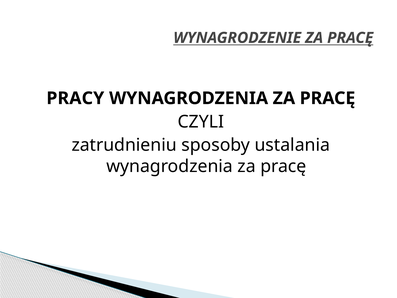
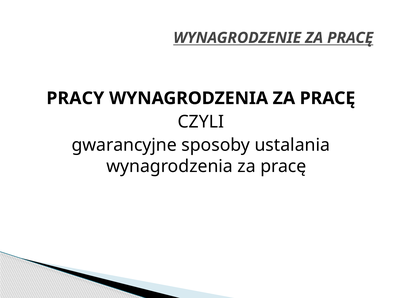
zatrudnieniu: zatrudnieniu -> gwarancyjne
